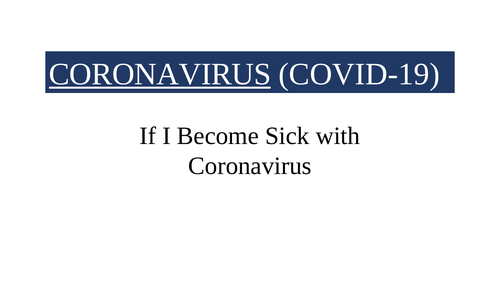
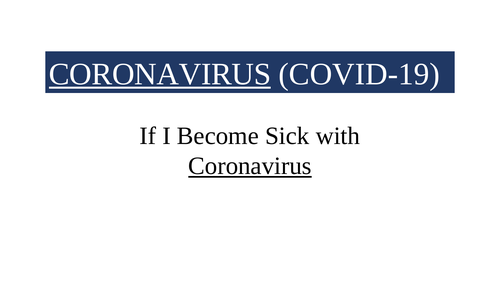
Coronavirus at (250, 166) underline: none -> present
